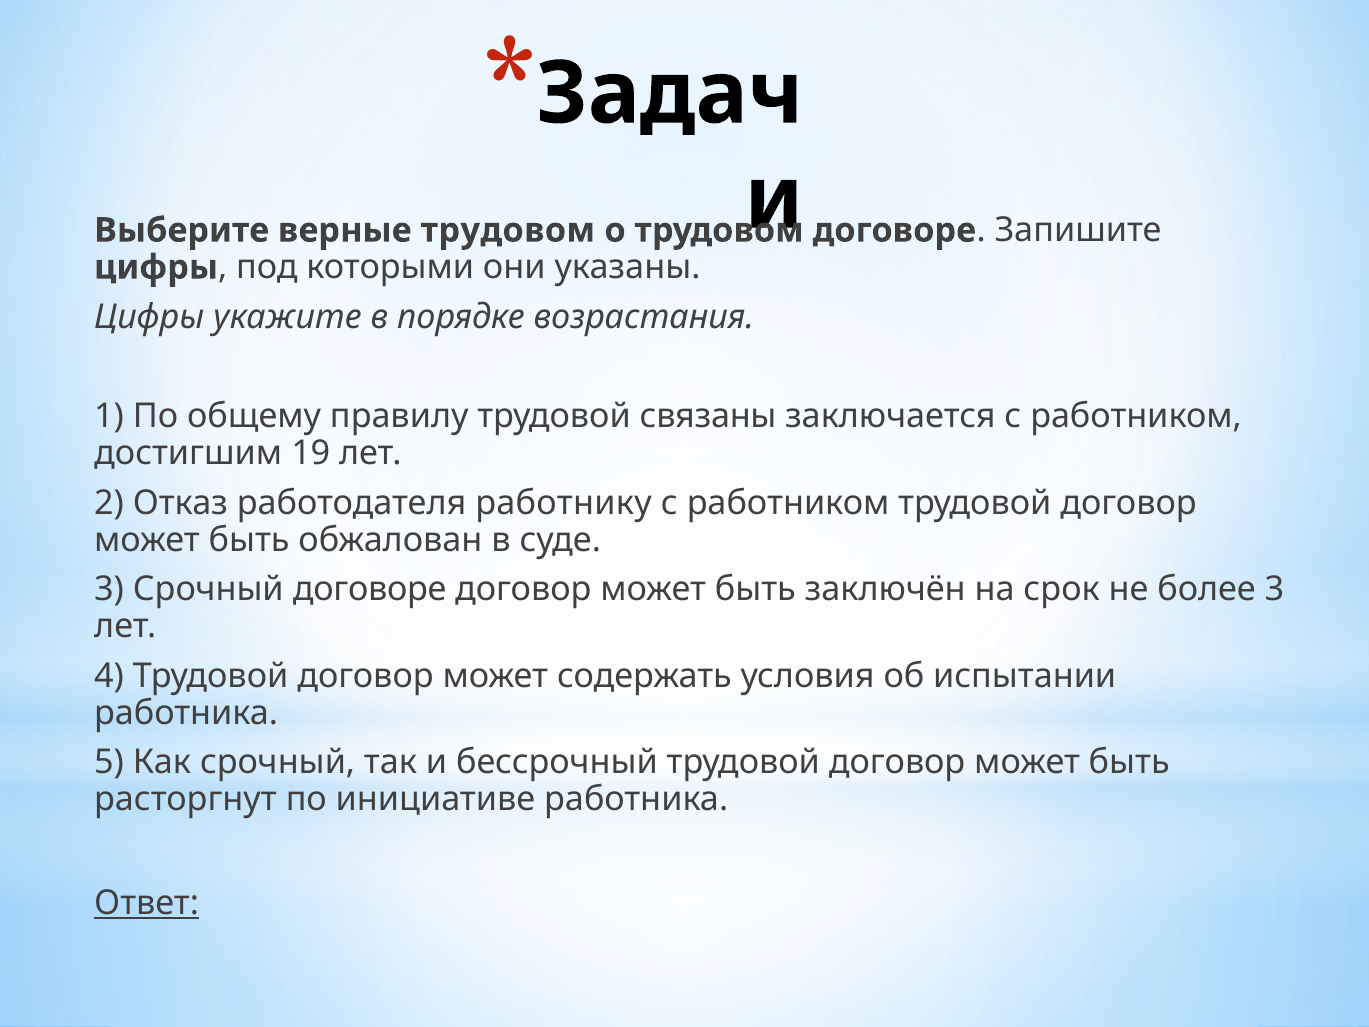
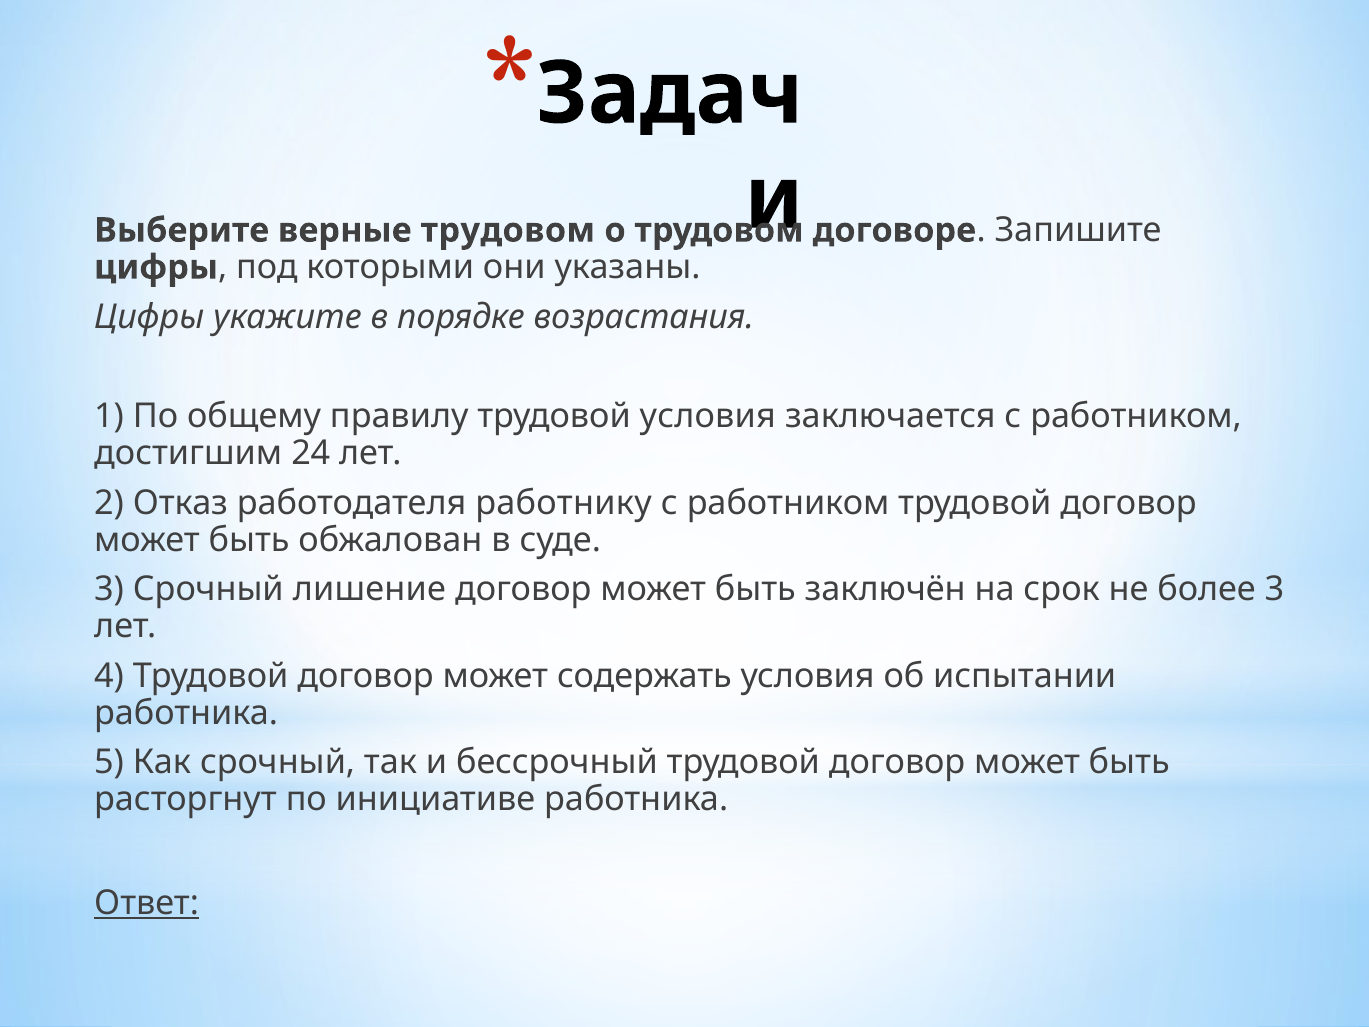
трудовой связаны: связаны -> условия
19: 19 -> 24
Срочный договоре: договоре -> лишение
